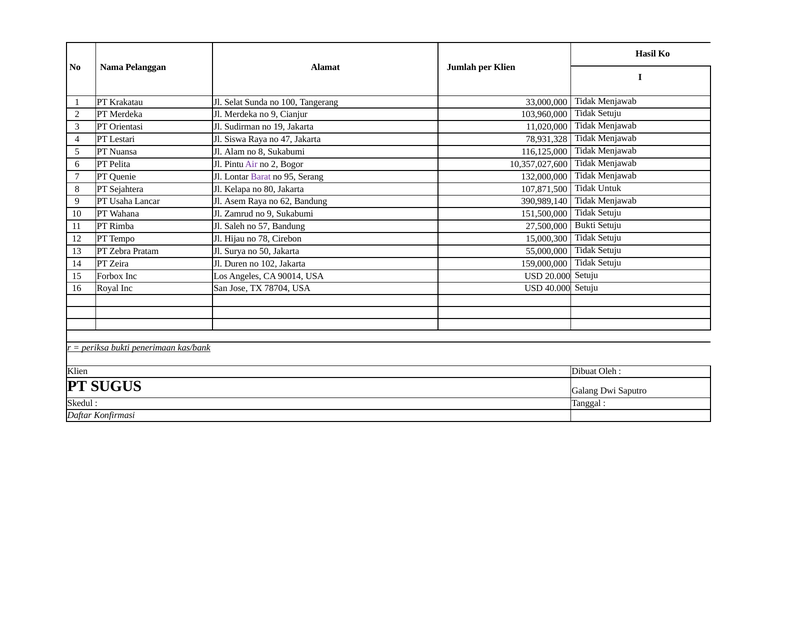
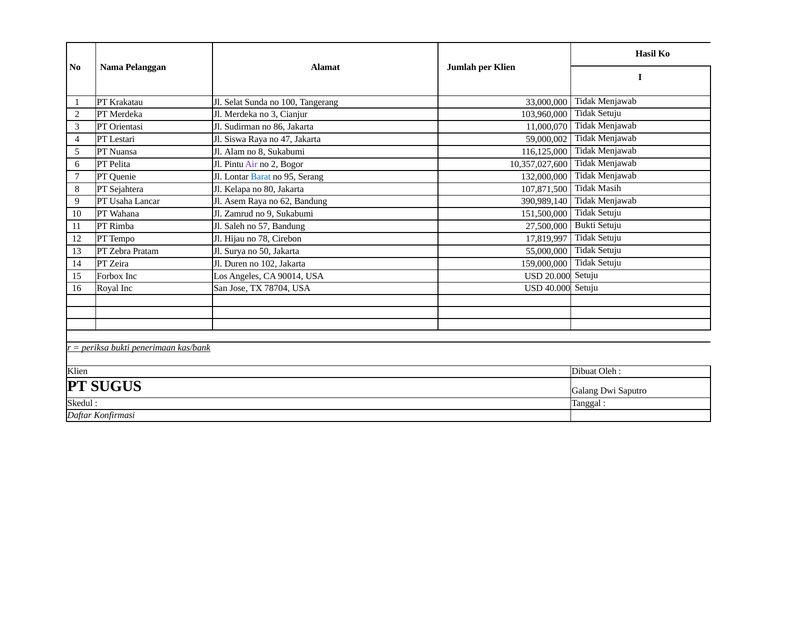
Merdeka no 9: 9 -> 3
19: 19 -> 86
11,020,000: 11,020,000 -> 11,000,070
78,931,328: 78,931,328 -> 59,000,002
Barat colour: purple -> blue
Untuk: Untuk -> Masih
15,000,300: 15,000,300 -> 17,819,997
